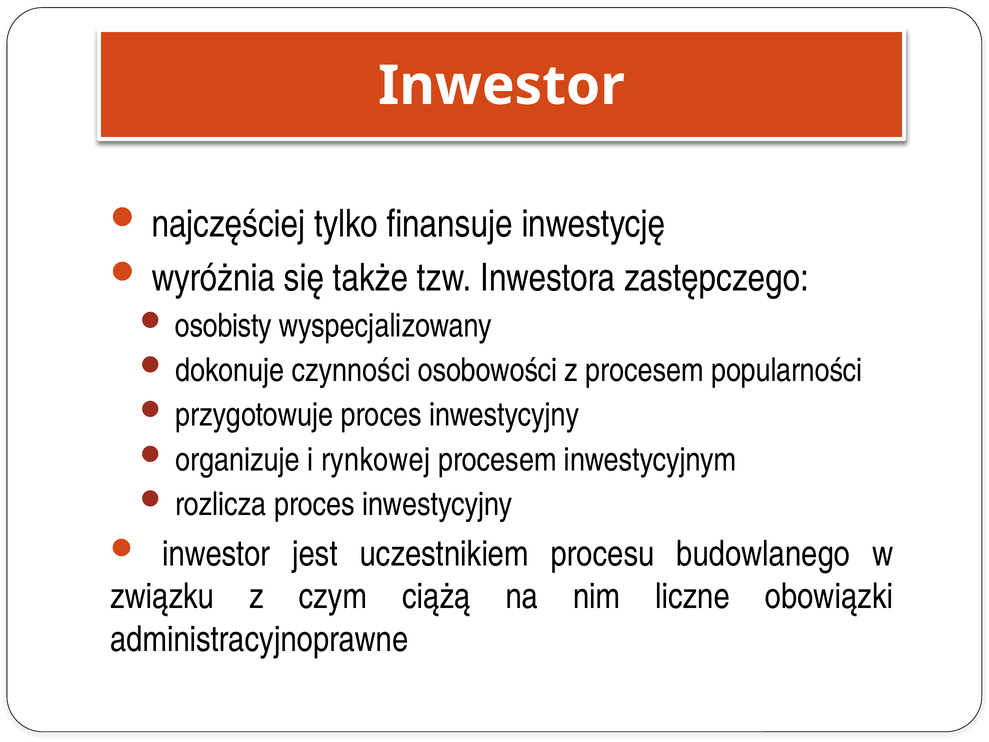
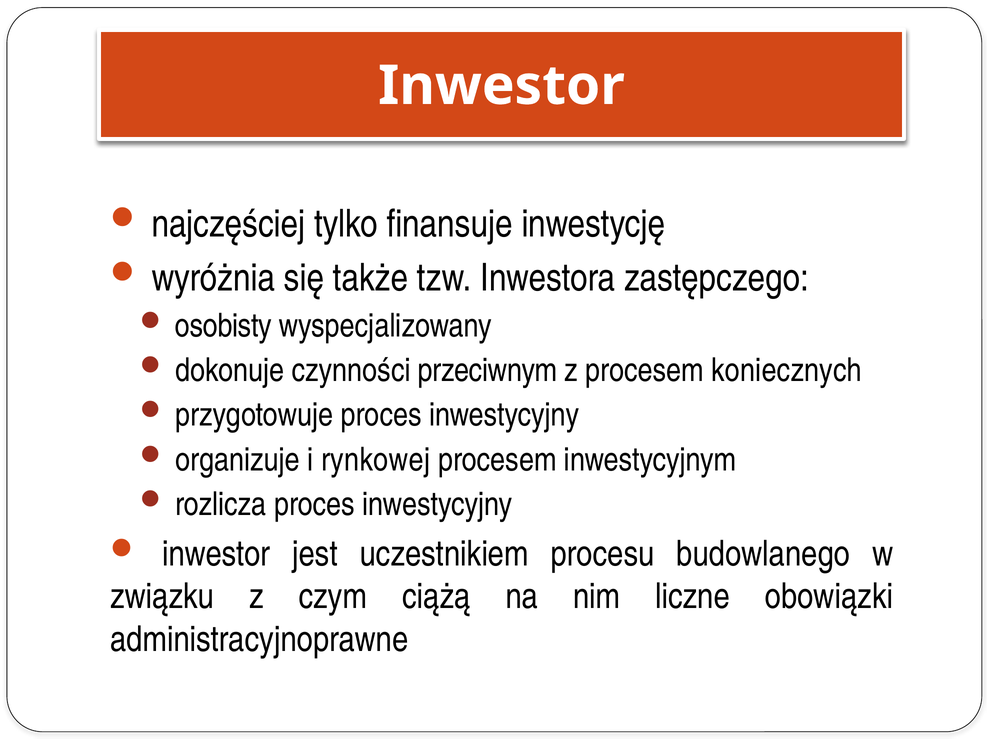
osobowości: osobowości -> przeciwnym
popularności: popularności -> koniecznych
